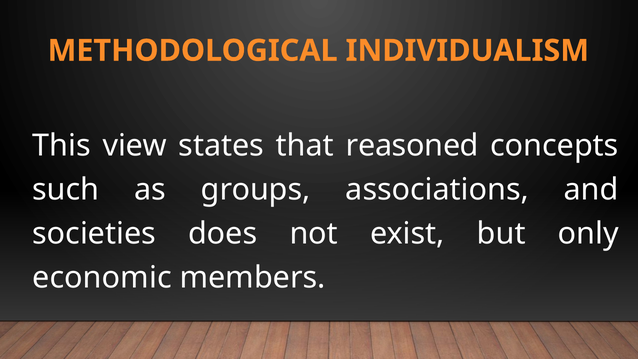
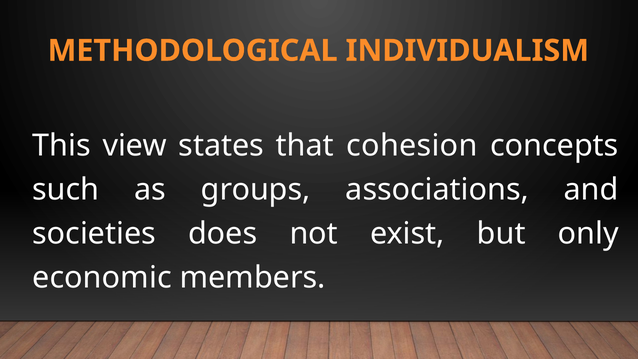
reasoned: reasoned -> cohesion
